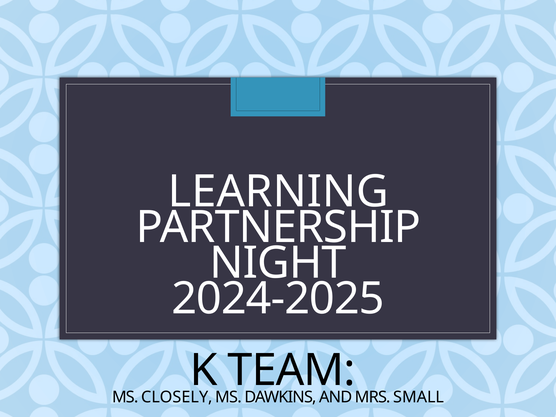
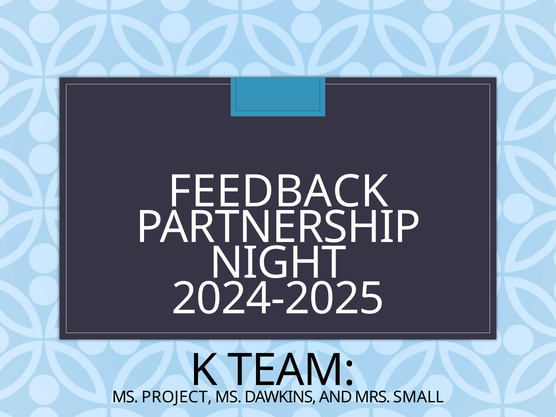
LEARNING: LEARNING -> FEEDBACK
CLOSELY: CLOSELY -> PROJECT
